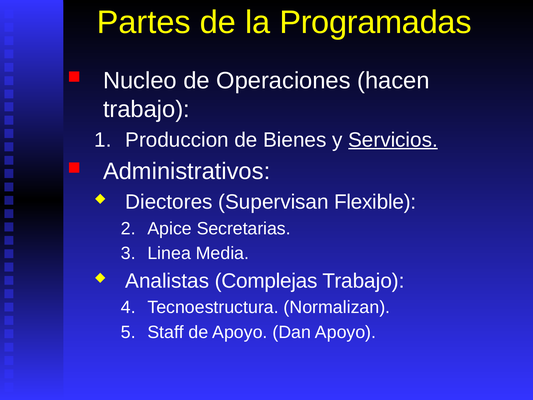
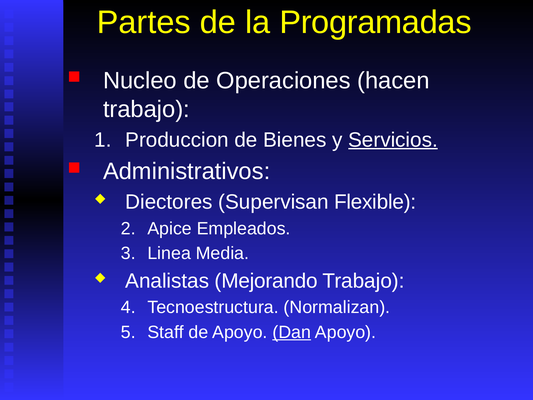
Secretarias: Secretarias -> Empleados
Complejas: Complejas -> Mejorando
Dan underline: none -> present
